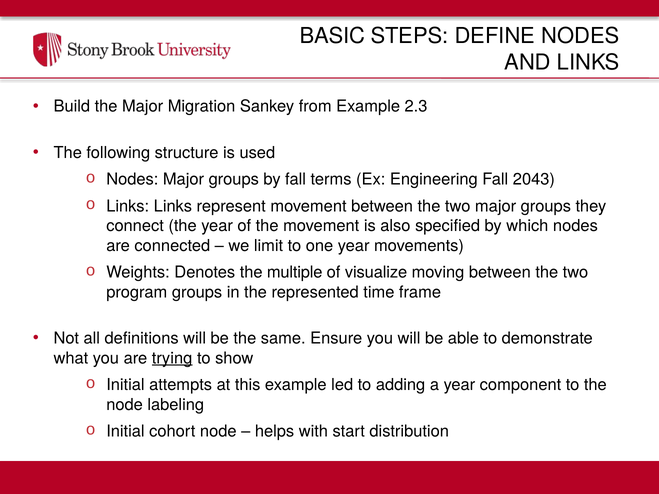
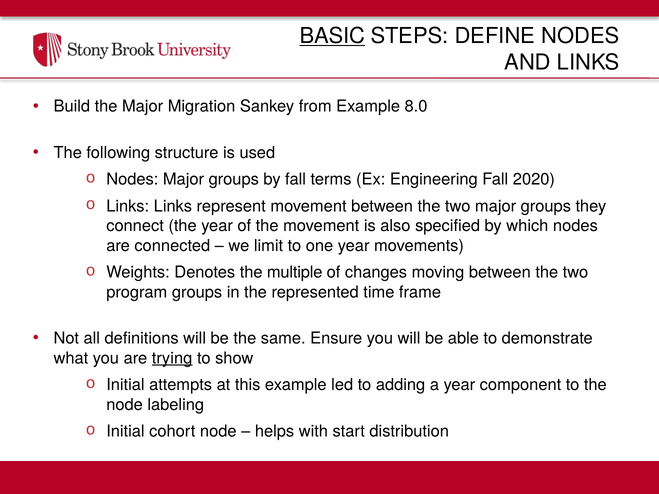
BASIC underline: none -> present
2.3: 2.3 -> 8.0
2043: 2043 -> 2020
visualize: visualize -> changes
